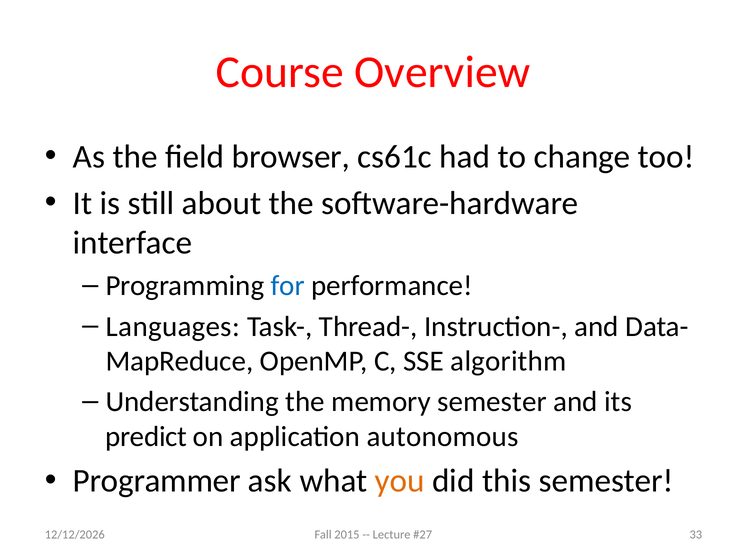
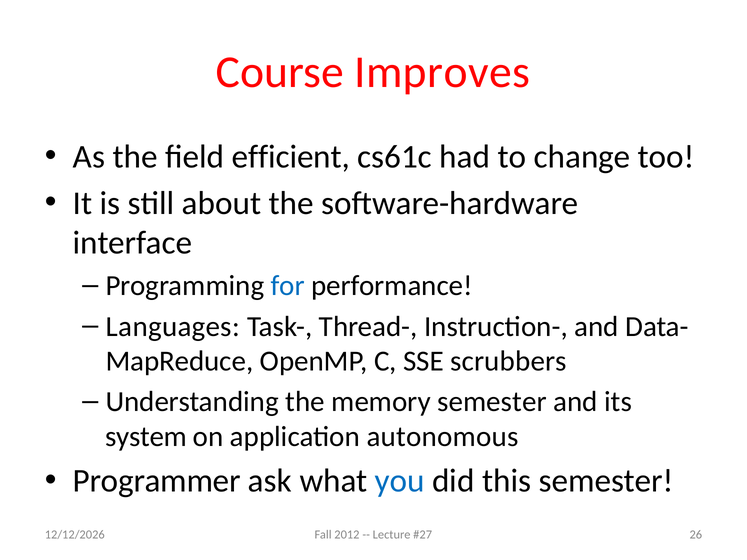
Overview: Overview -> Improves
browser: browser -> efficient
algorithm: algorithm -> scrubbers
predict: predict -> system
you colour: orange -> blue
2015: 2015 -> 2012
33: 33 -> 26
